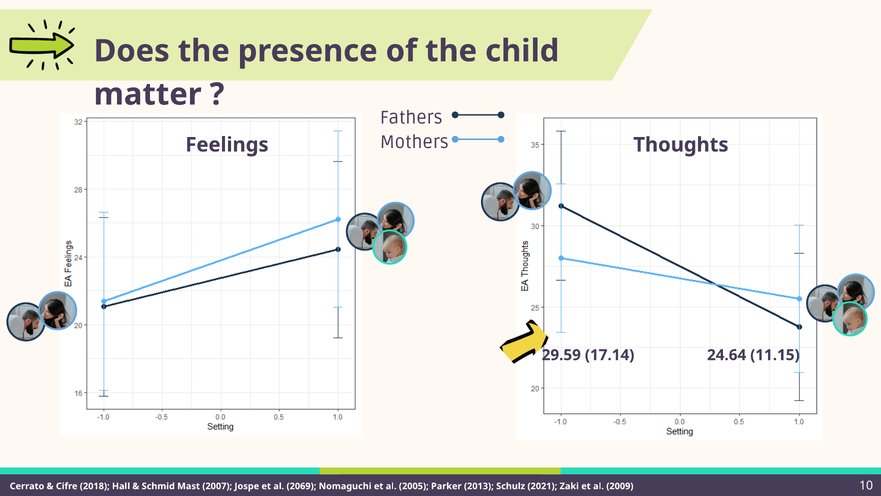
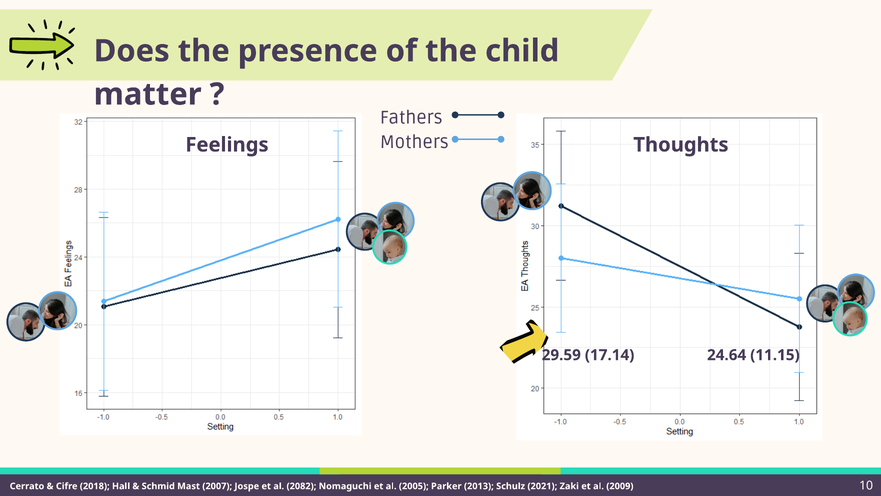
2069: 2069 -> 2082
